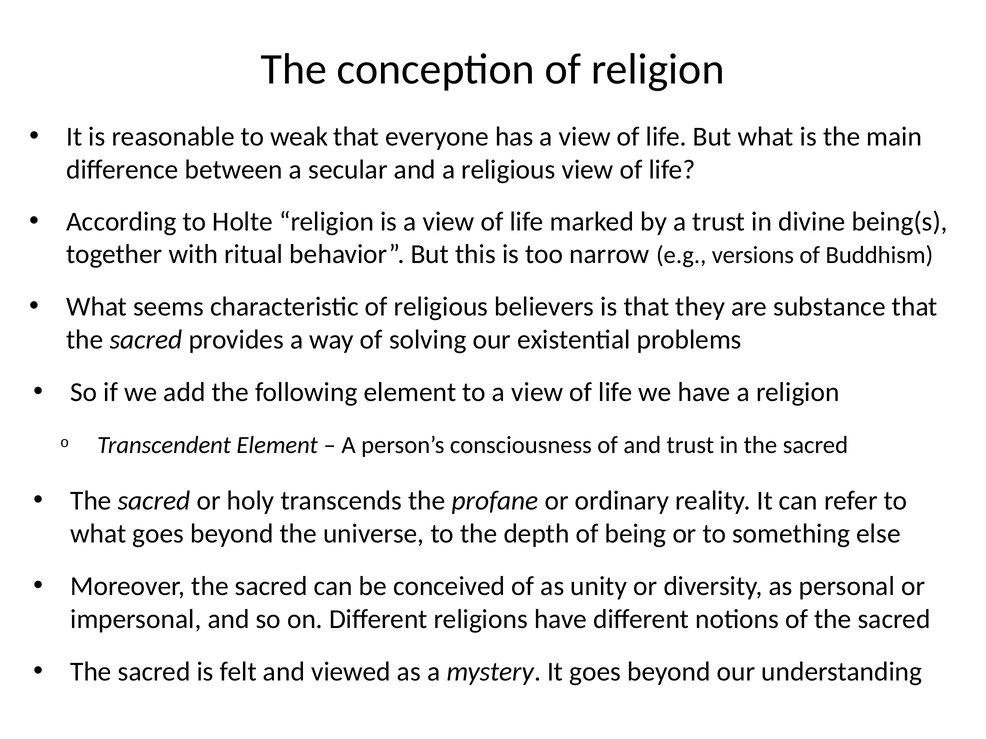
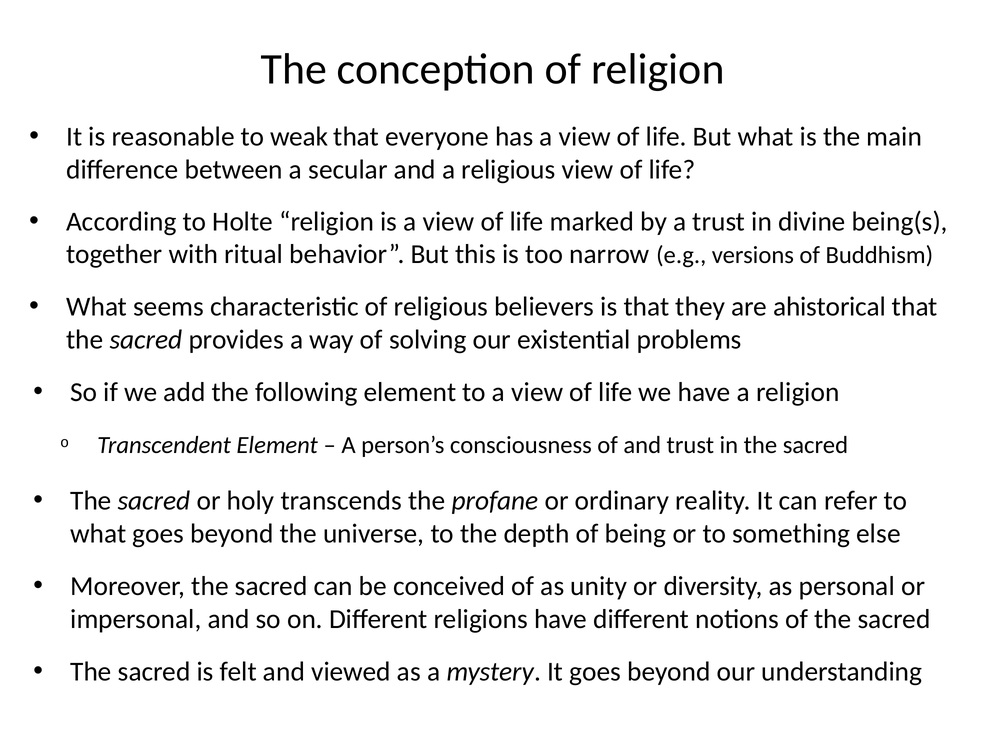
substance: substance -> ahistorical
